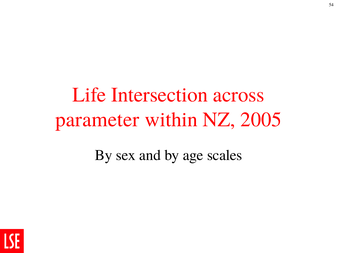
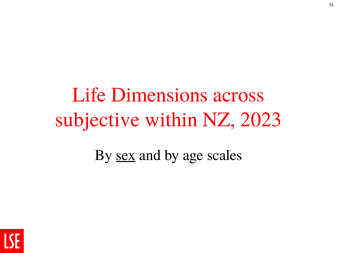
Intersection: Intersection -> Dimensions
parameter: parameter -> subjective
2005: 2005 -> 2023
sex underline: none -> present
